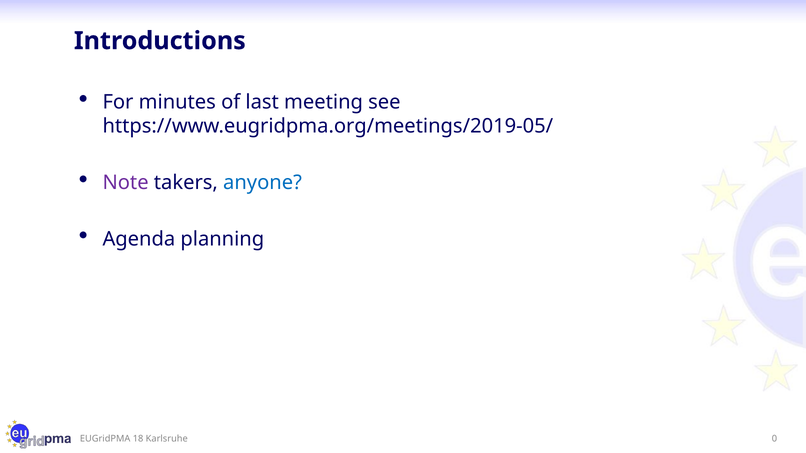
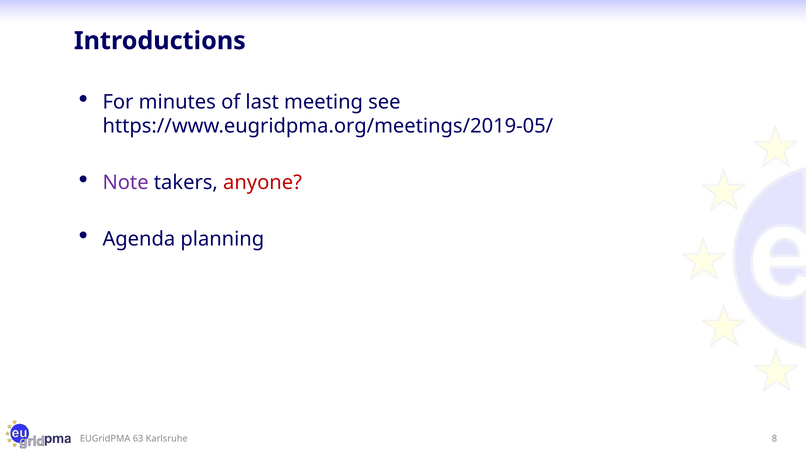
anyone colour: blue -> red
18: 18 -> 63
0: 0 -> 8
